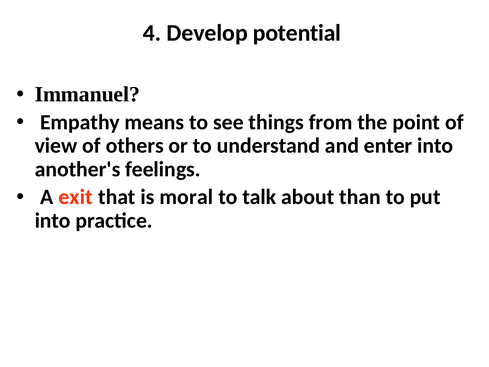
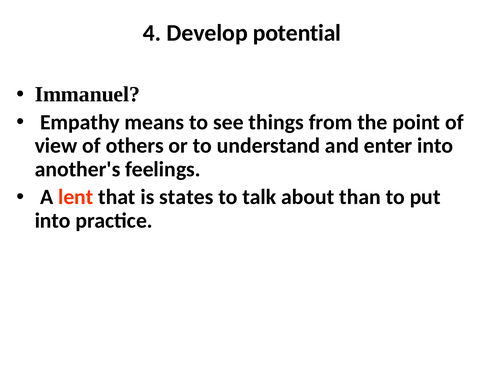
exit: exit -> lent
moral: moral -> states
